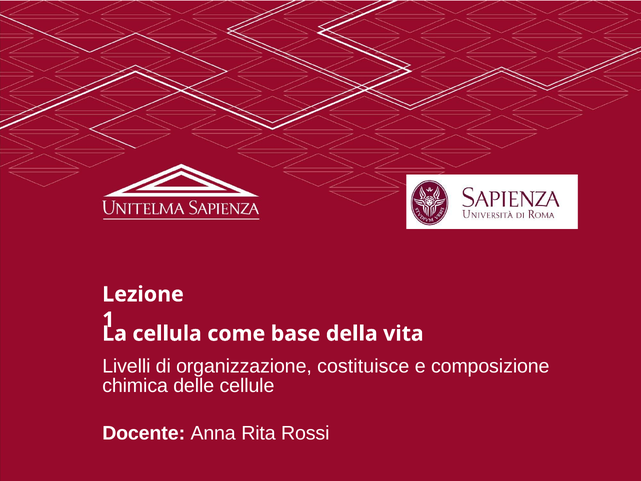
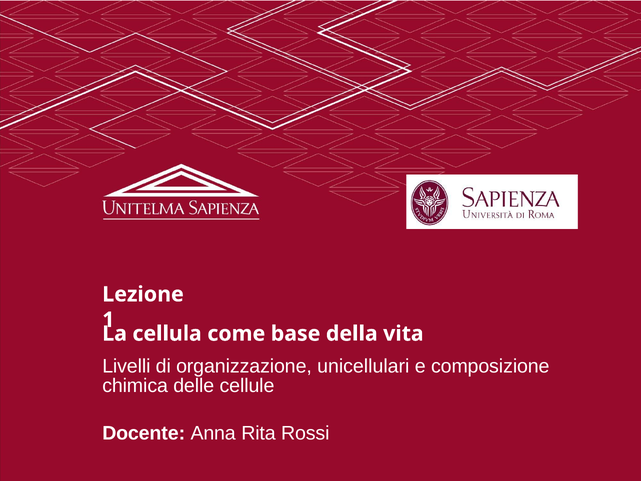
costituisce: costituisce -> unicellulari
